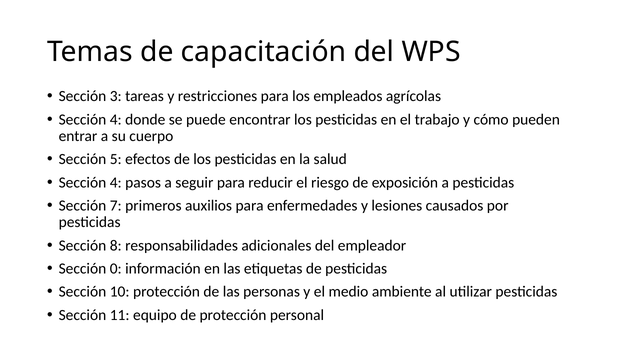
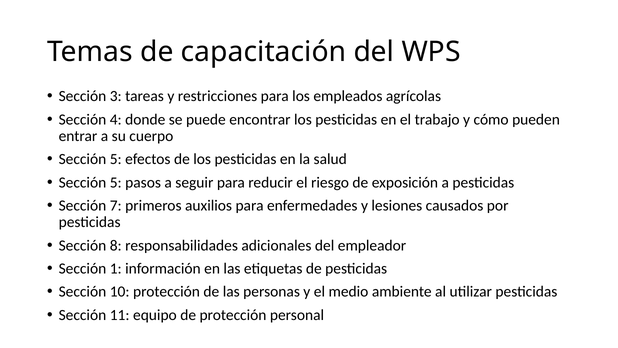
4 at (116, 182): 4 -> 5
0: 0 -> 1
